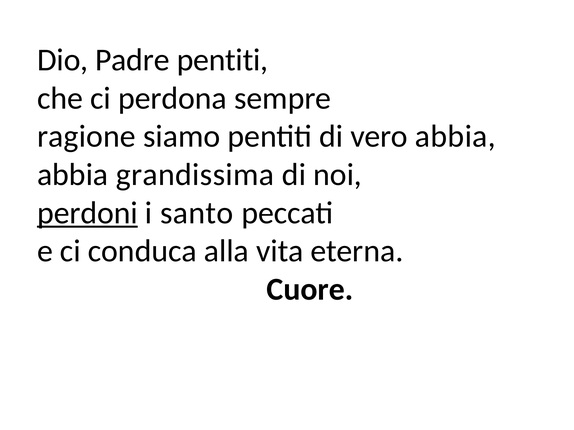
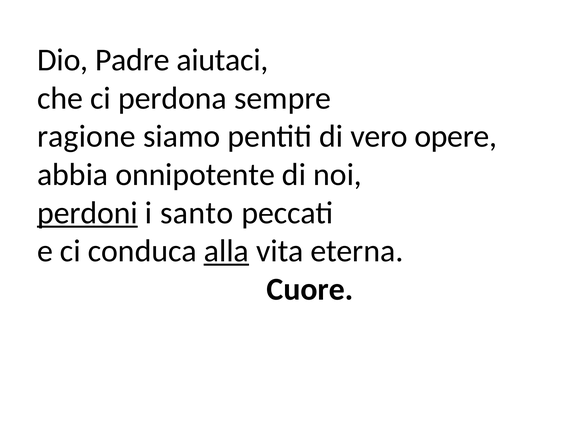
Padre pentiti: pentiti -> aiutaci
vero abbia: abbia -> opere
grandissima: grandissima -> onnipotente
alla underline: none -> present
